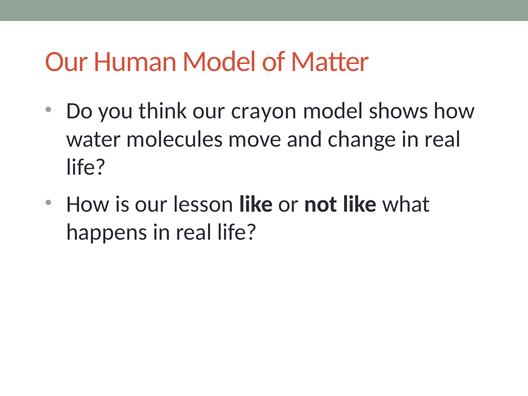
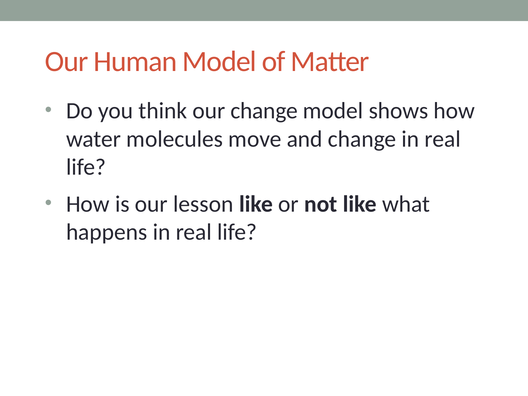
our crayon: crayon -> change
